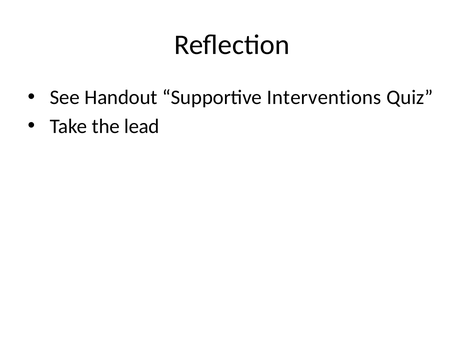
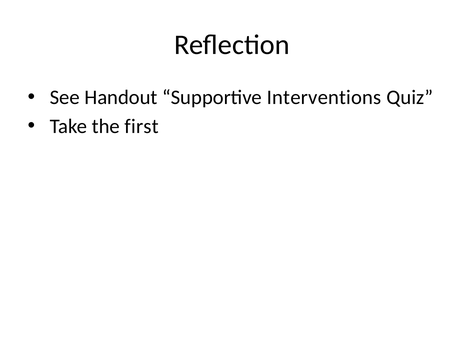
lead: lead -> first
